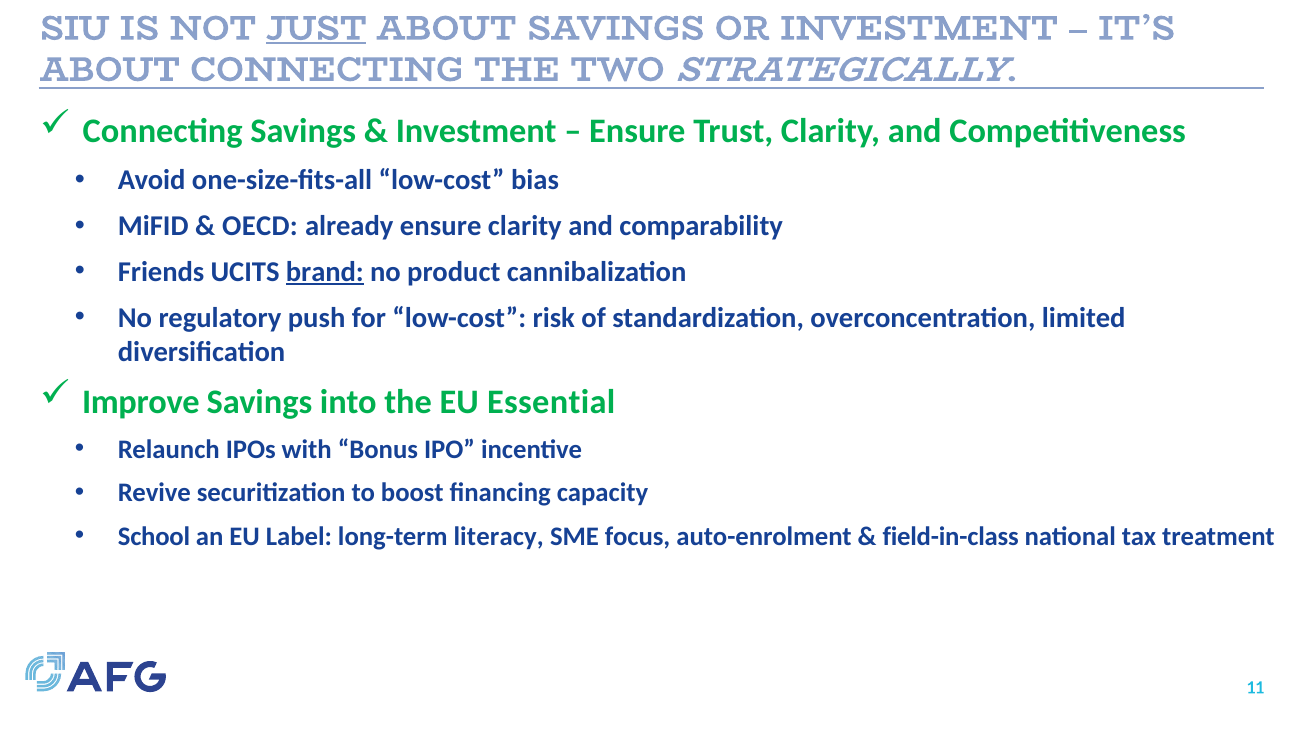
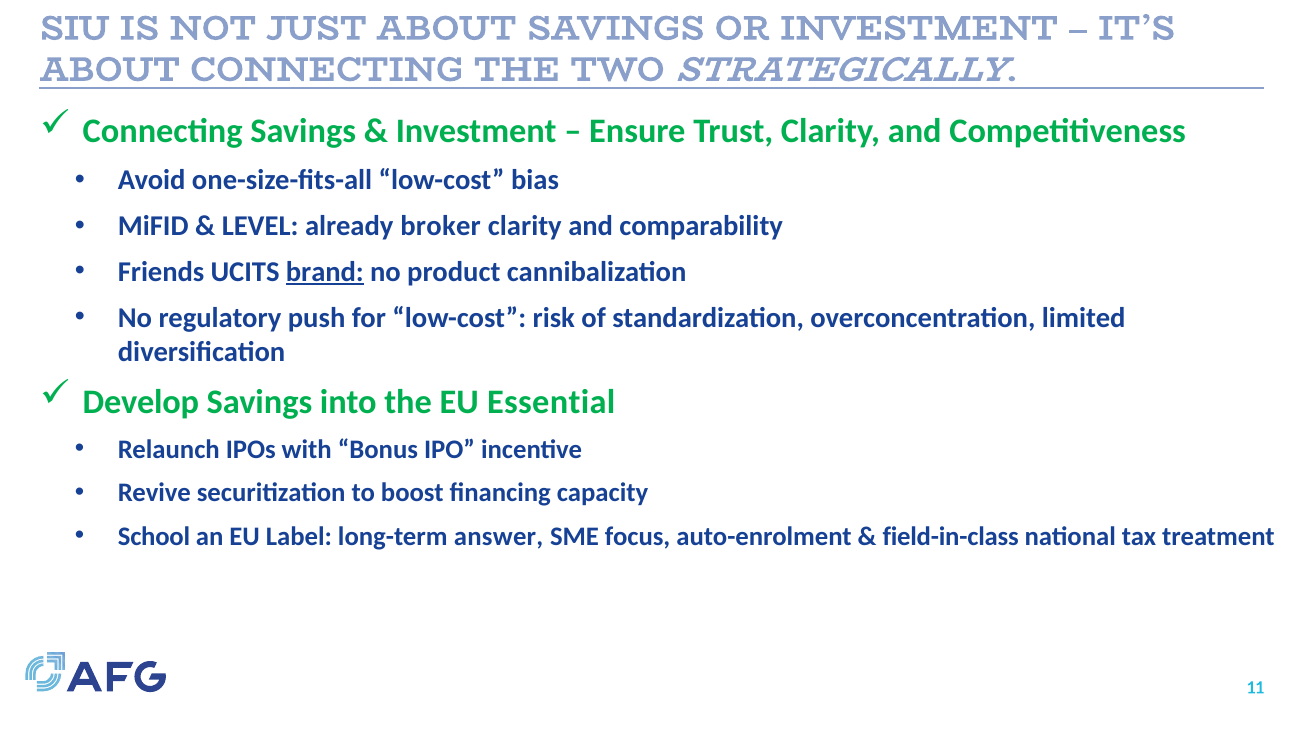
JUST underline: present -> none
OECD: OECD -> LEVEL
already ensure: ensure -> broker
Improve: Improve -> Develop
literacy: literacy -> answer
